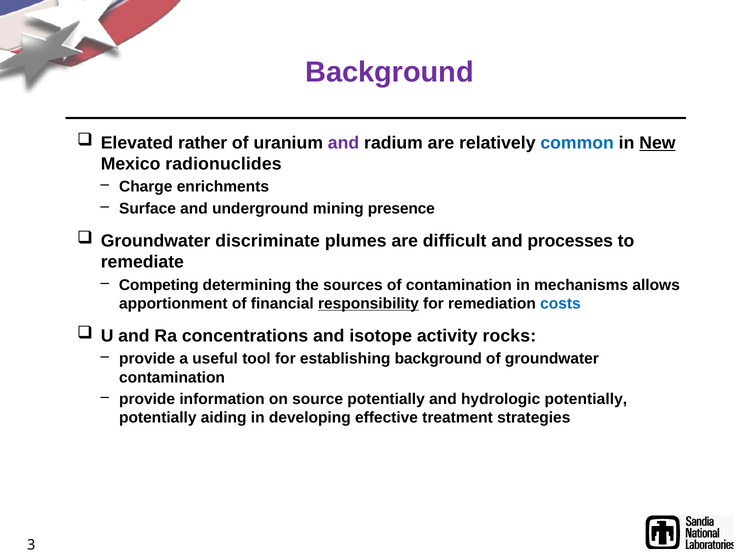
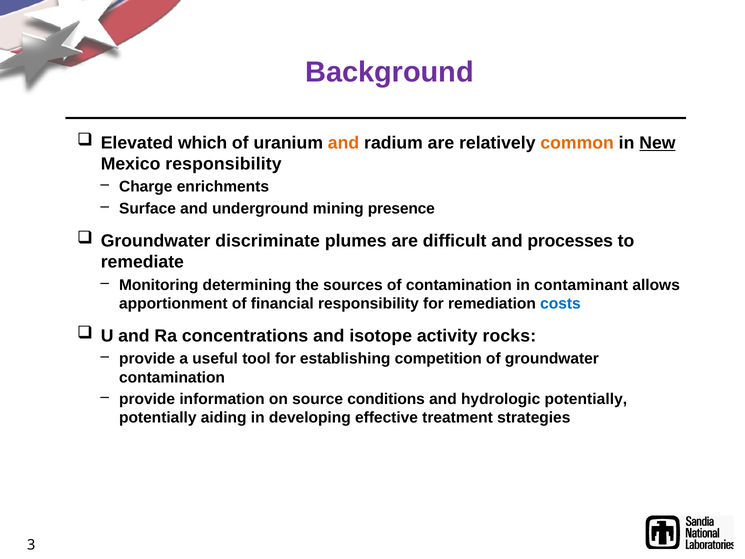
rather: rather -> which
and at (344, 143) colour: purple -> orange
common colour: blue -> orange
Mexico radionuclides: radionuclides -> responsibility
Competing: Competing -> Monitoring
mechanisms: mechanisms -> contaminant
responsibility at (368, 303) underline: present -> none
establishing background: background -> competition
source potentially: potentially -> conditions
